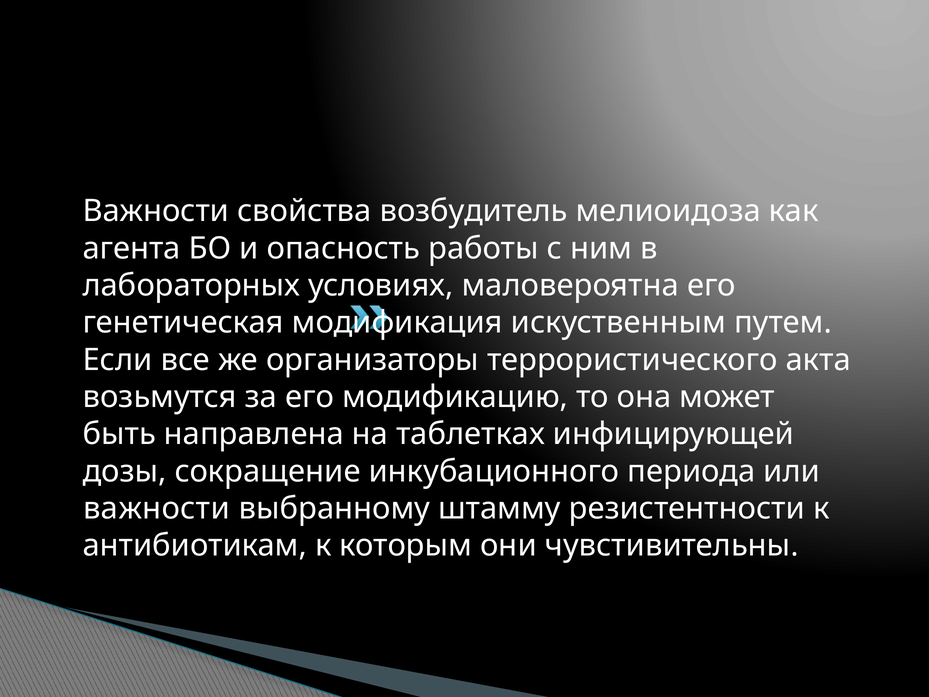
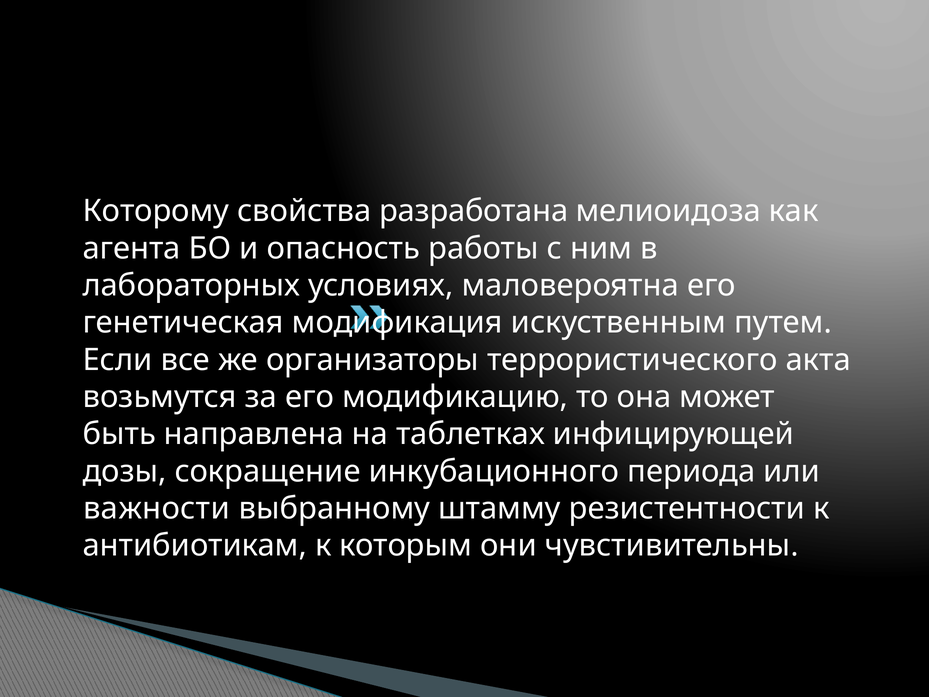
Важности at (156, 211): Важности -> Которому
возбудитель: возбудитель -> разработана
